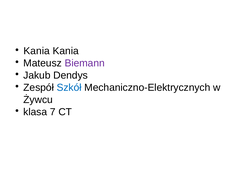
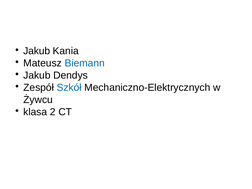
Kania at (37, 51): Kania -> Jakub
Biemann colour: purple -> blue
7: 7 -> 2
